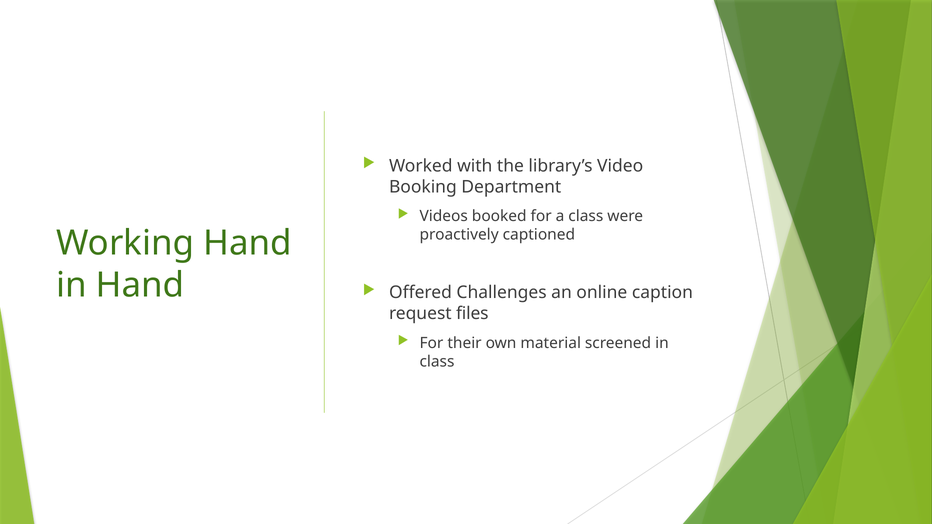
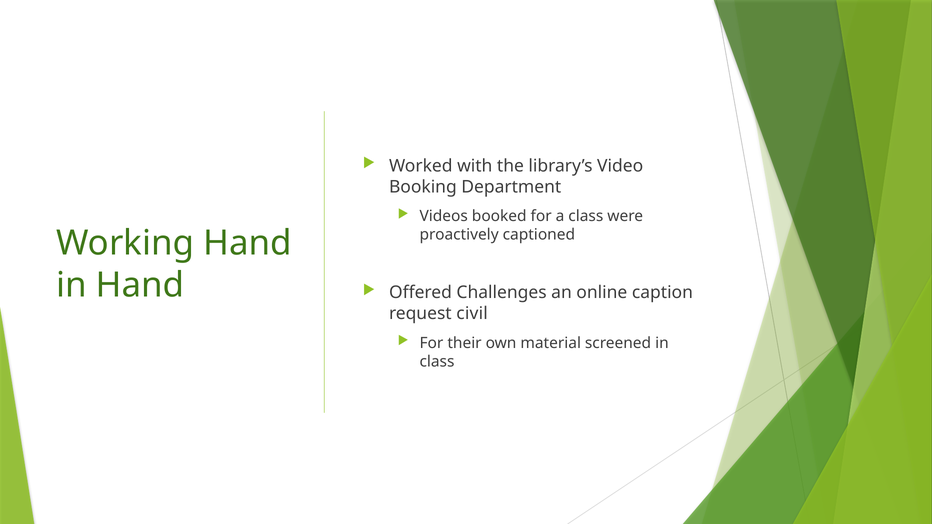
files: files -> civil
